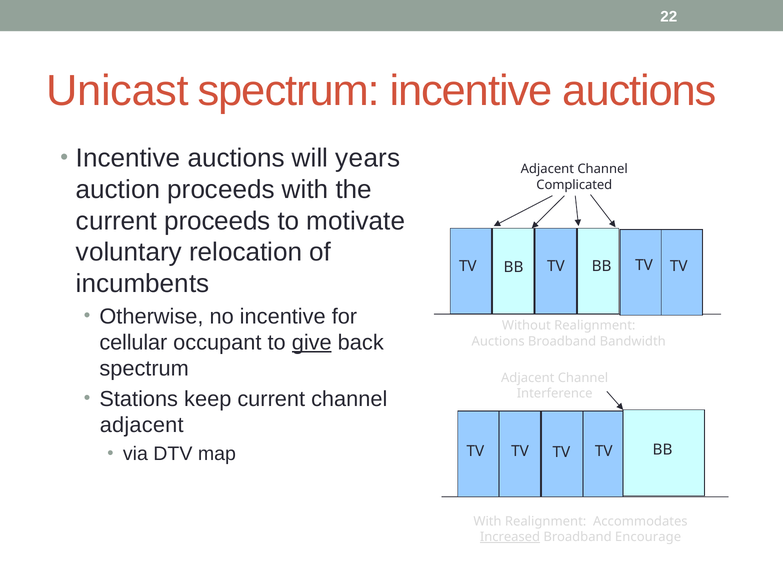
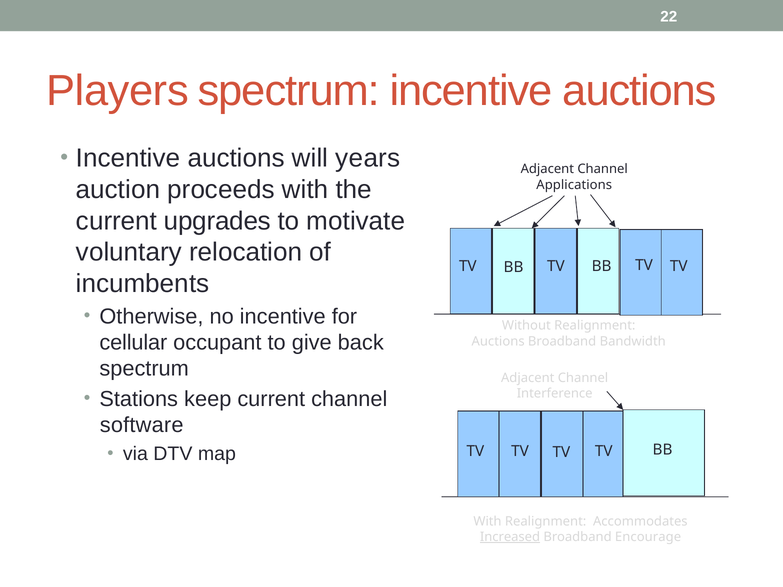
Unicast: Unicast -> Players
Complicated: Complicated -> Applications
current proceeds: proceeds -> upgrades
give underline: present -> none
adjacent at (142, 425): adjacent -> software
